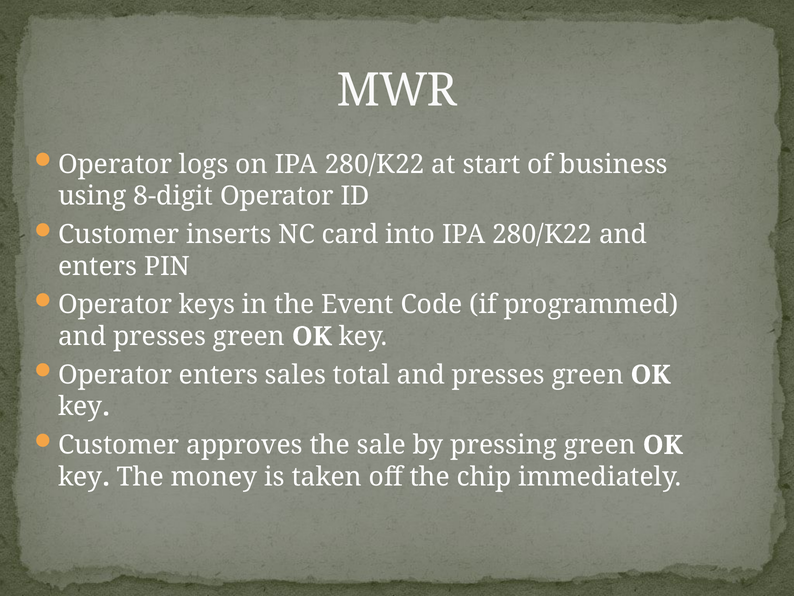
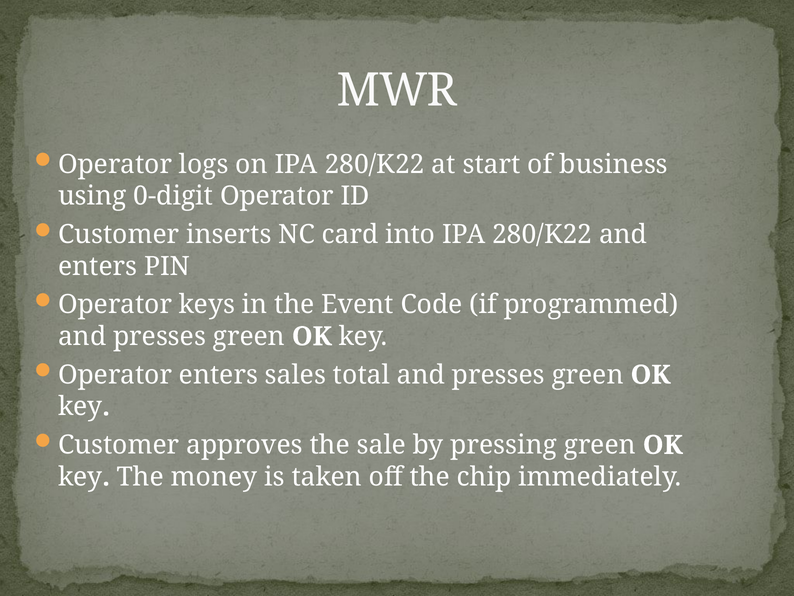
8-digit: 8-digit -> 0-digit
